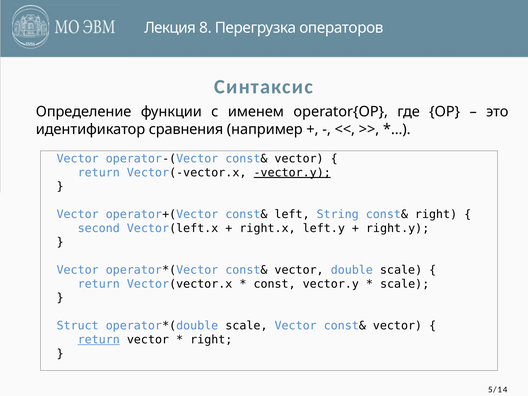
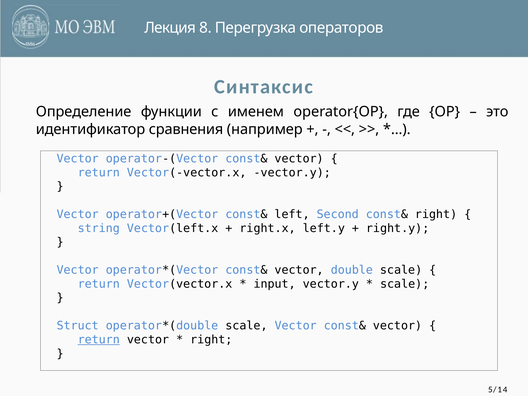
vector.y at (292, 173) underline: present -> none
String: String -> Second
second: second -> string
const: const -> input
